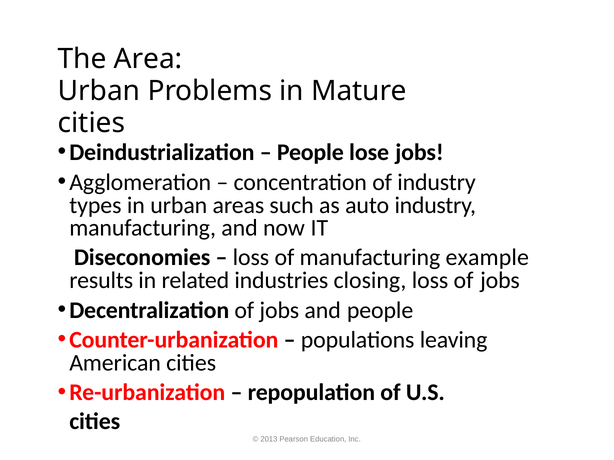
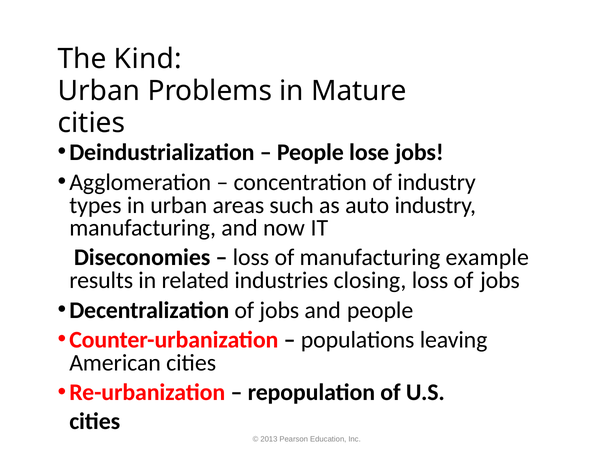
Area: Area -> Kind
